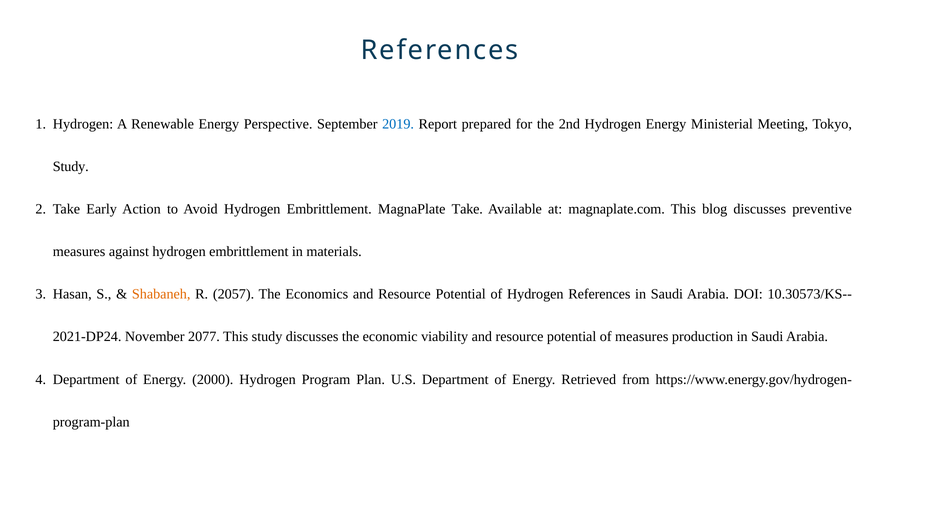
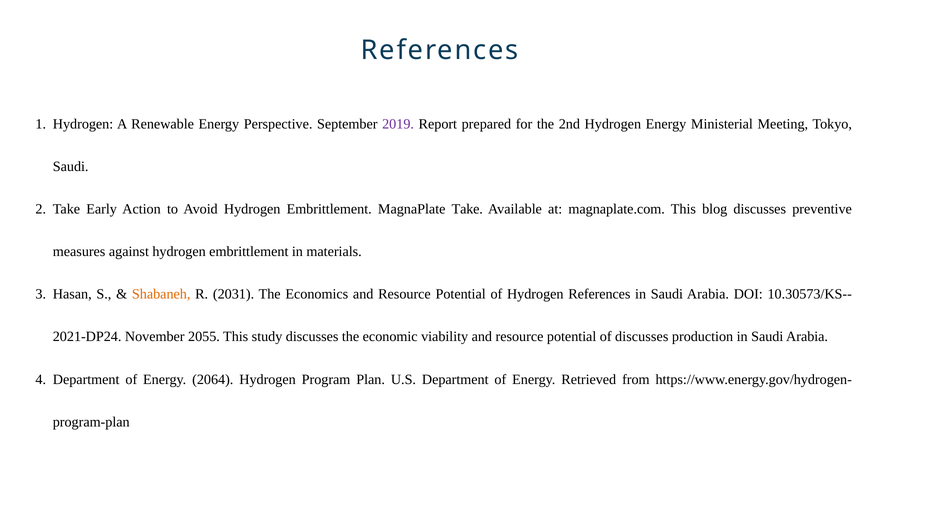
2019 colour: blue -> purple
Study at (71, 167): Study -> Saudi
2057: 2057 -> 2031
2077: 2077 -> 2055
of measures: measures -> discusses
2000: 2000 -> 2064
